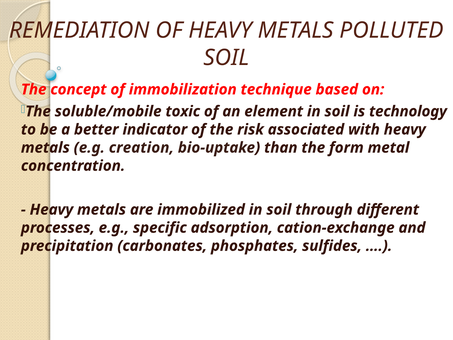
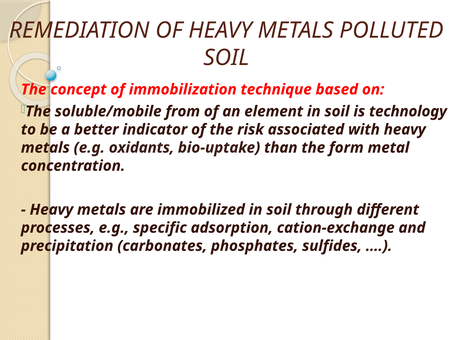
toxic: toxic -> from
creation: creation -> oxidants
